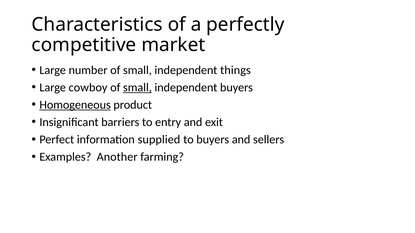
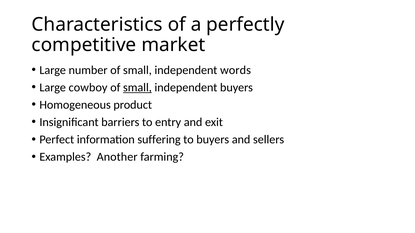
things: things -> words
Homogeneous underline: present -> none
supplied: supplied -> suffering
